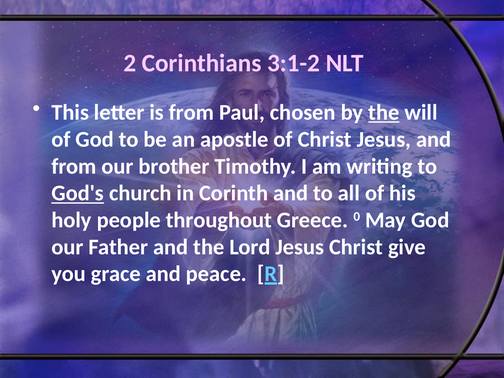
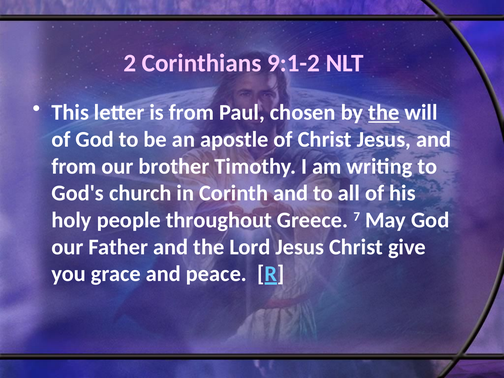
3:1-2: 3:1-2 -> 9:1-2
God's underline: present -> none
0: 0 -> 7
